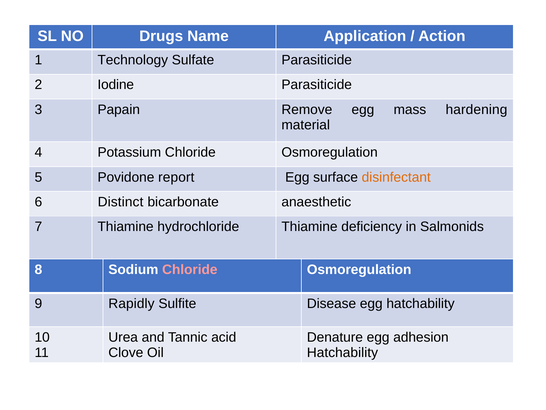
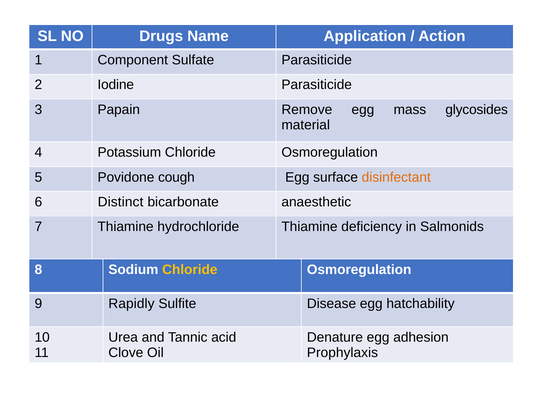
Technology: Technology -> Component
hardening: hardening -> glycosides
report: report -> cough
Chloride at (190, 269) colour: pink -> yellow
Hatchability at (342, 352): Hatchability -> Prophylaxis
